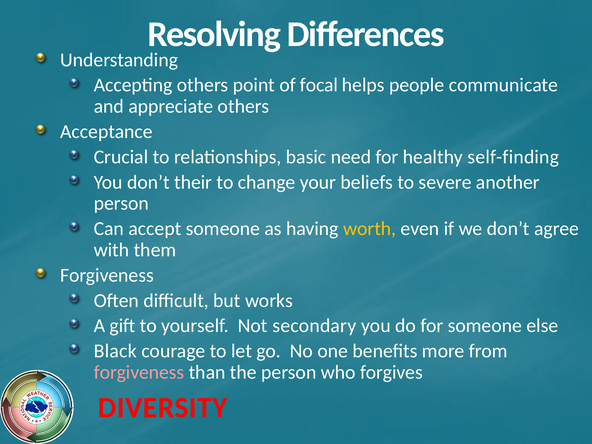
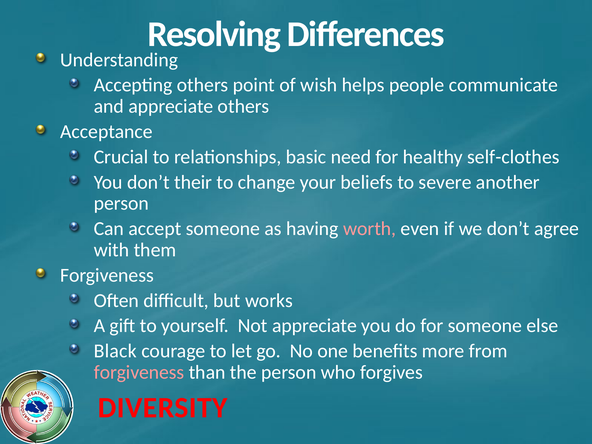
focal: focal -> wish
self-finding: self-finding -> self-clothes
worth colour: yellow -> pink
Not secondary: secondary -> appreciate
